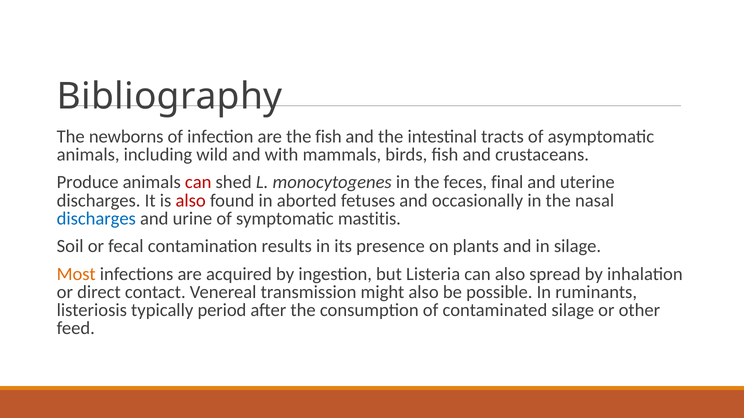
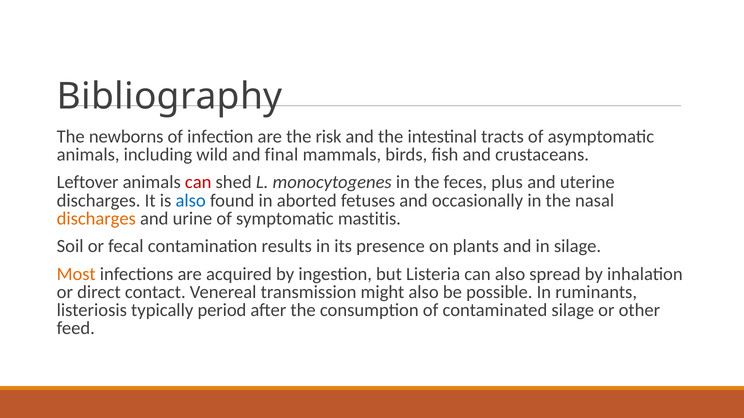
the fish: fish -> risk
with: with -> final
Produce: Produce -> Leftover
final: final -> plus
also at (191, 201) colour: red -> blue
discharges at (96, 219) colour: blue -> orange
